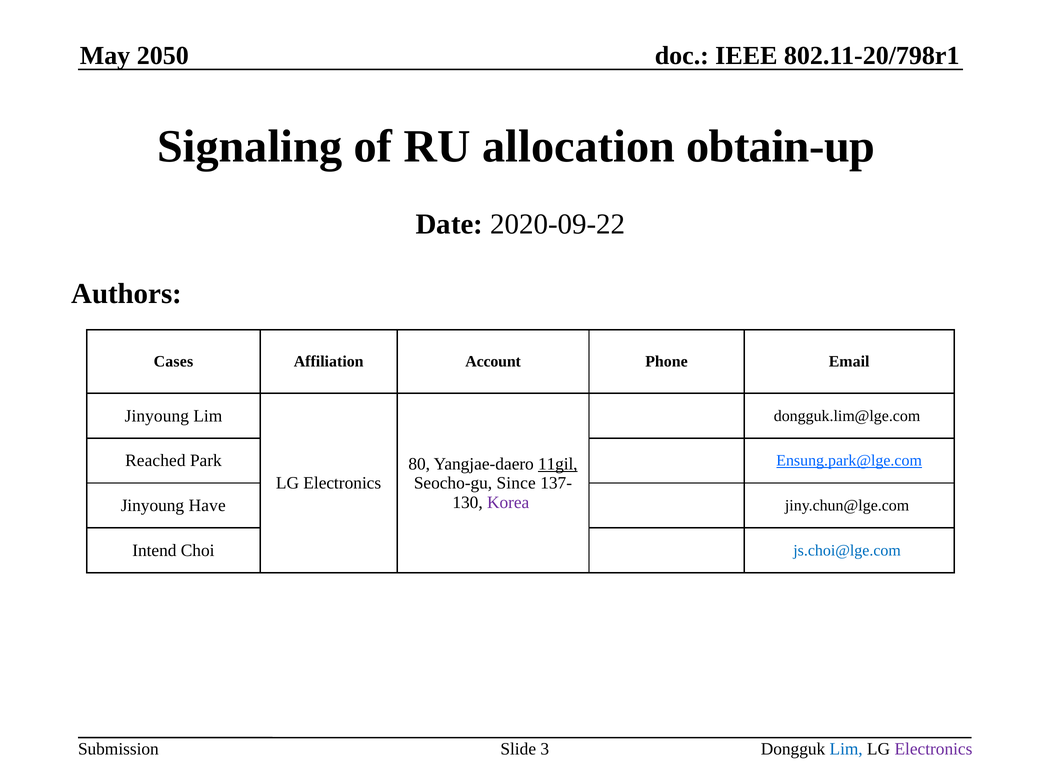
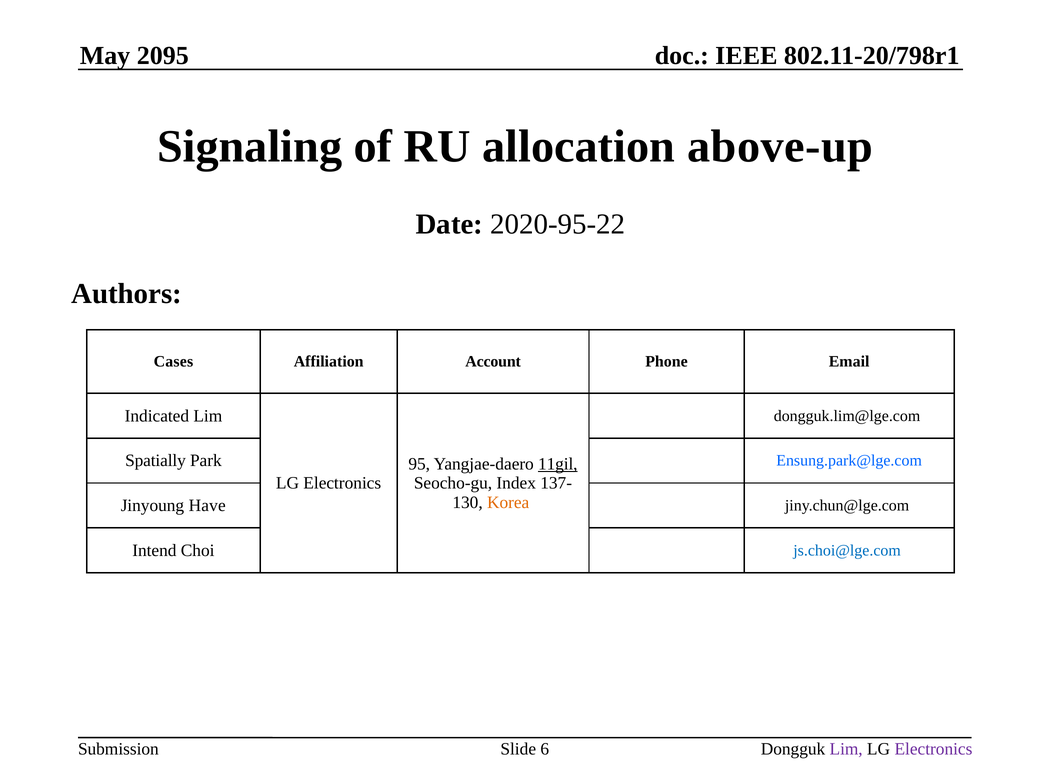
2050: 2050 -> 2095
obtain-up: obtain-up -> above-up
2020-09-22: 2020-09-22 -> 2020-95-22
Jinyoung at (157, 416): Jinyoung -> Indicated
Reached: Reached -> Spatially
Ensung.park@lge.com underline: present -> none
80: 80 -> 95
Since: Since -> Index
Korea colour: purple -> orange
3: 3 -> 6
Lim at (846, 749) colour: blue -> purple
